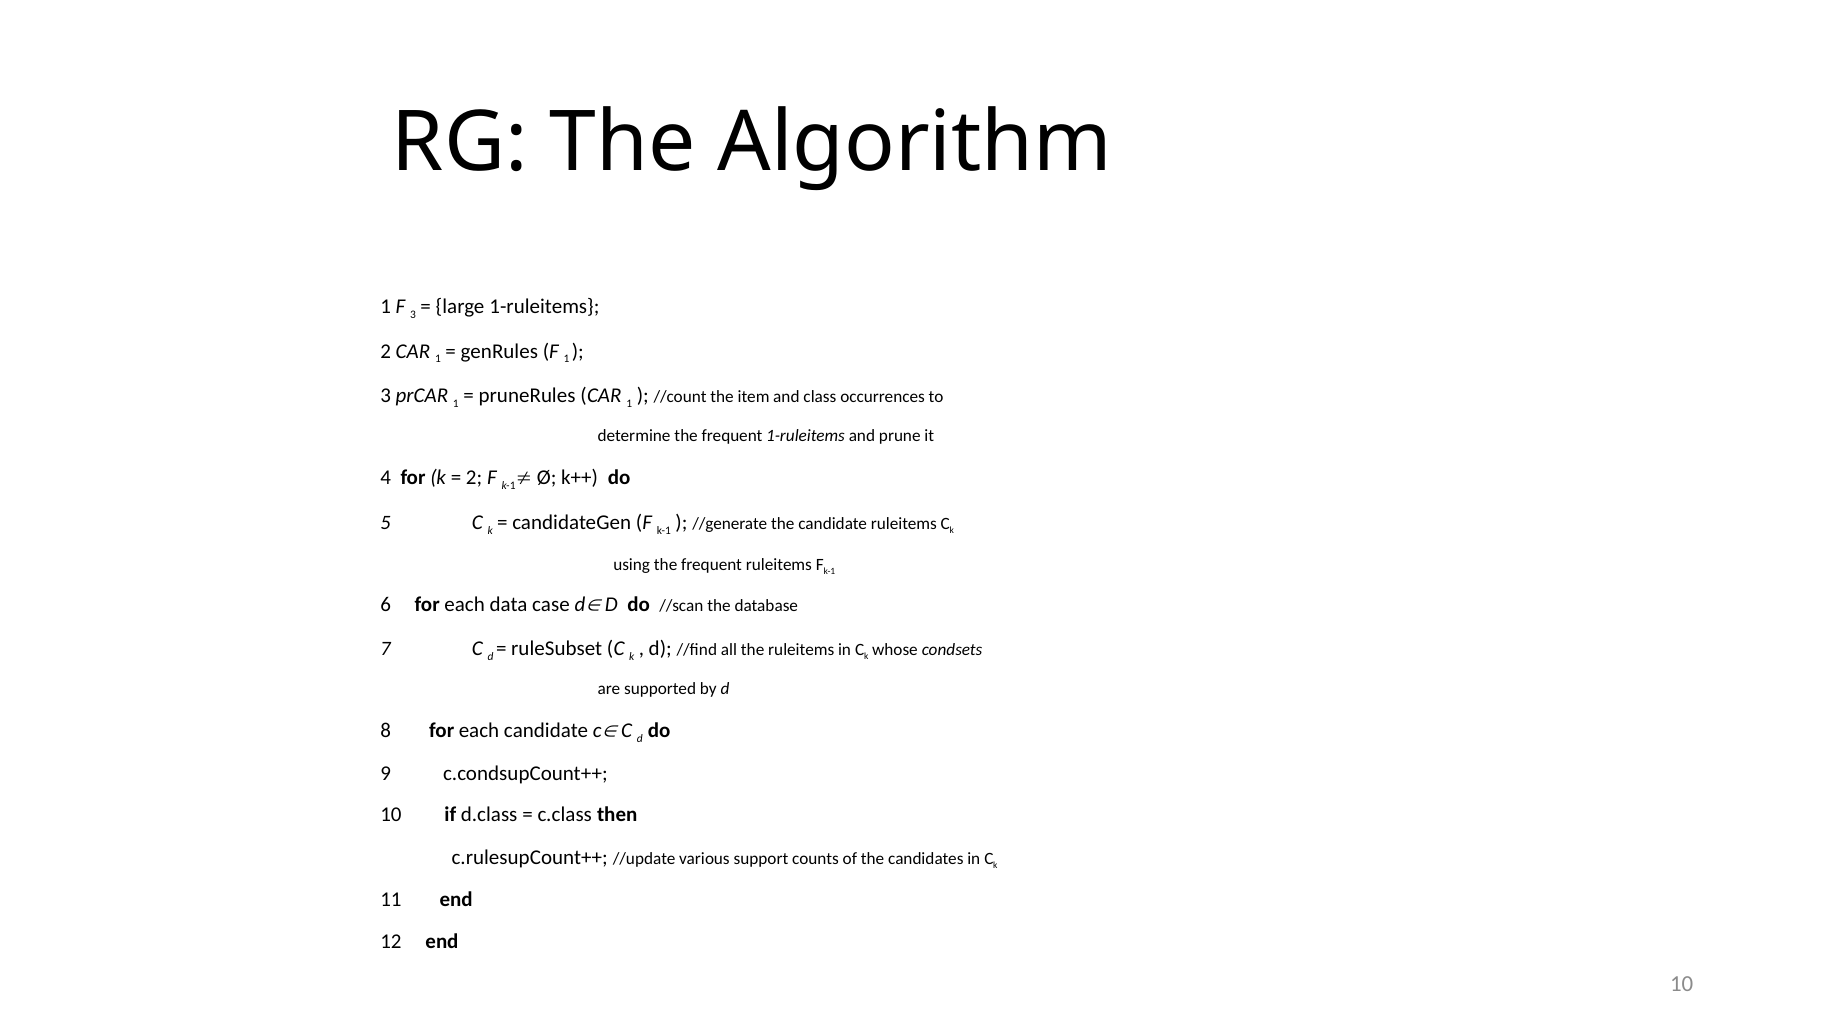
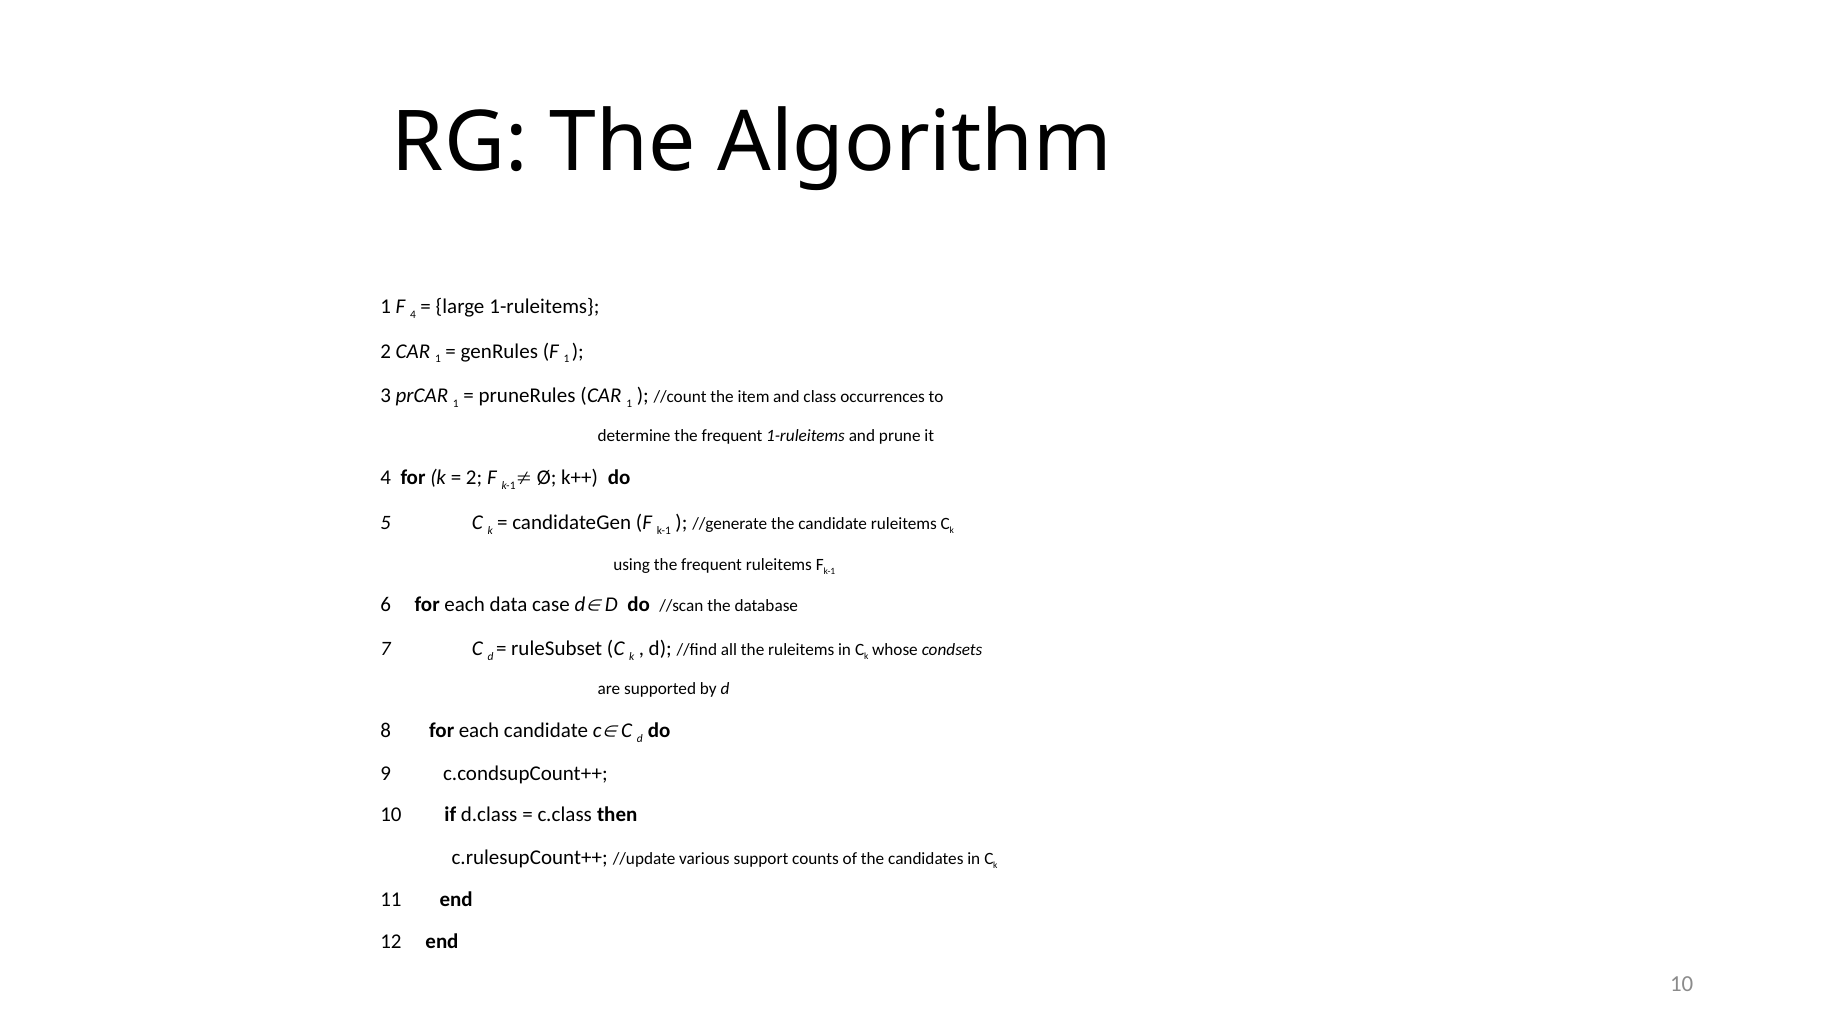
F 3: 3 -> 4
